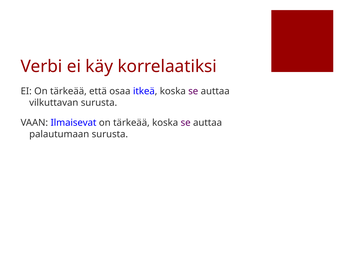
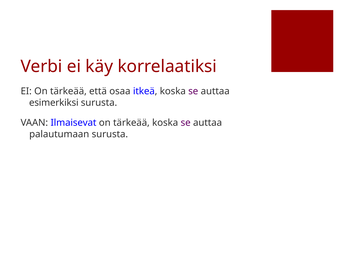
vilkuttavan: vilkuttavan -> esimerkiksi
